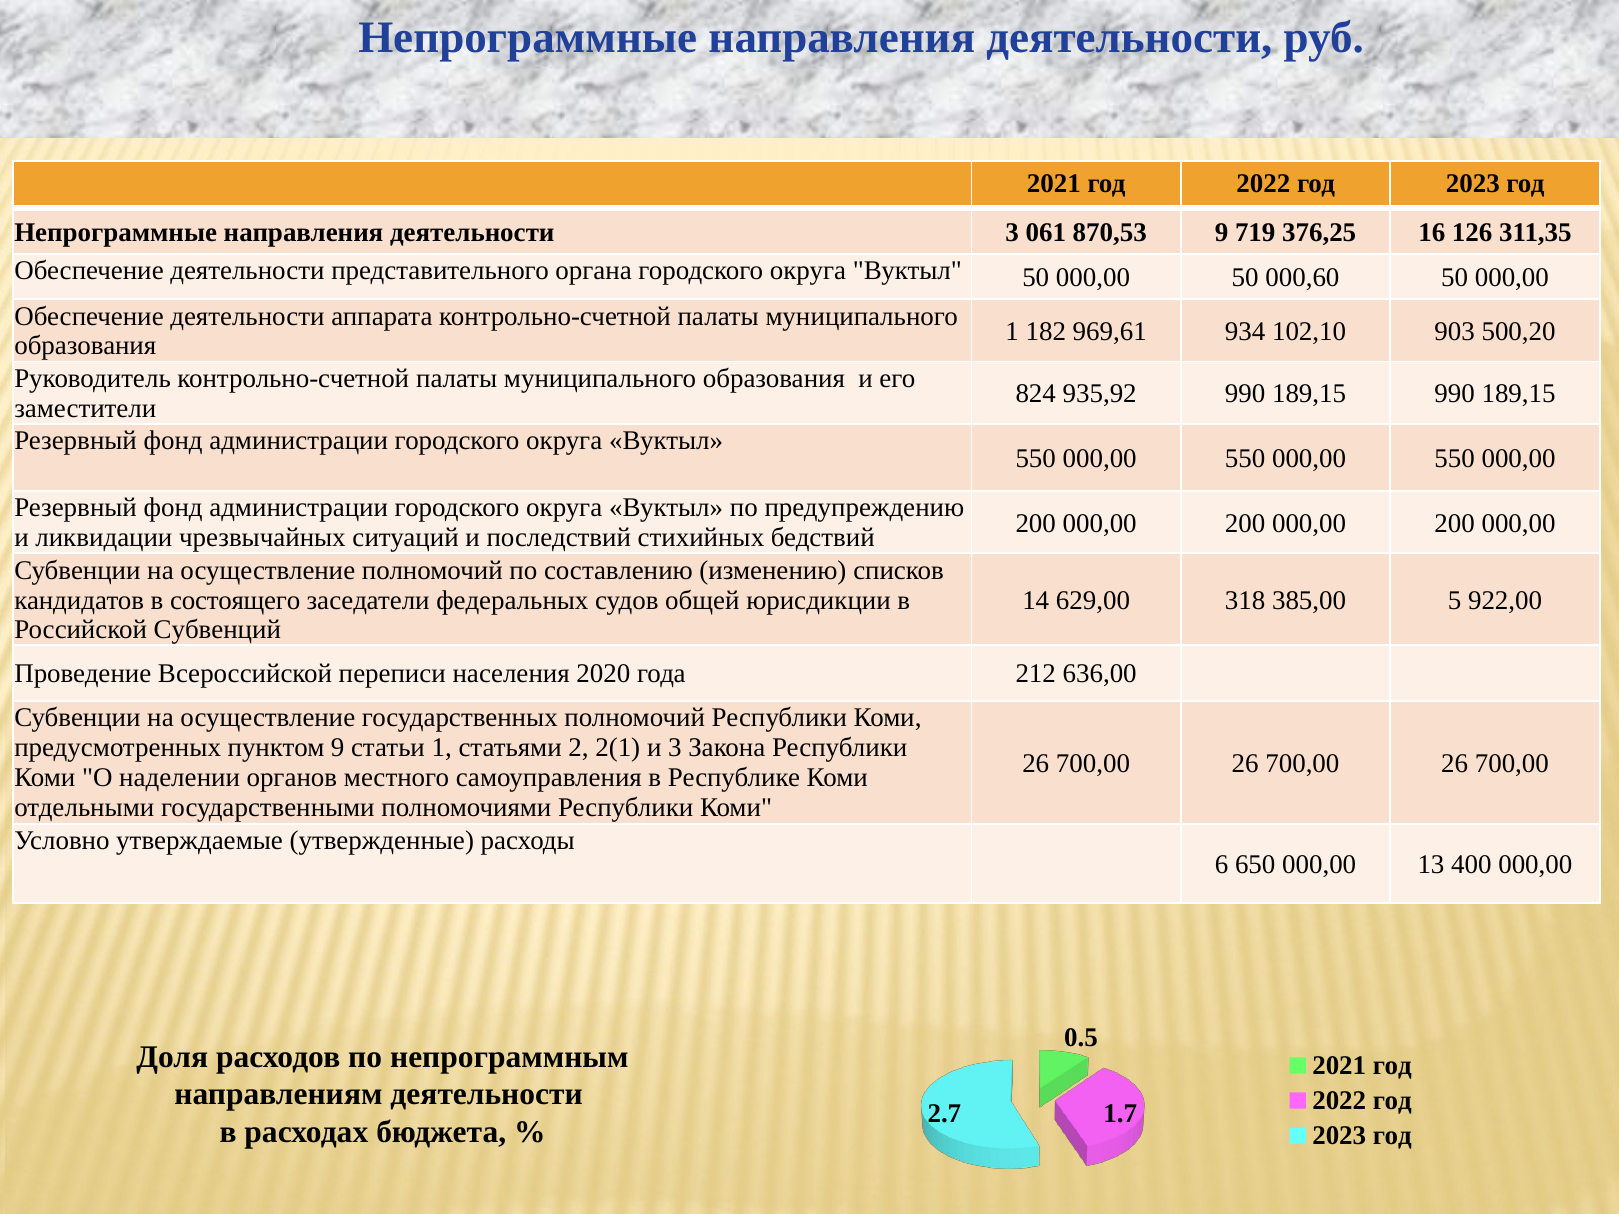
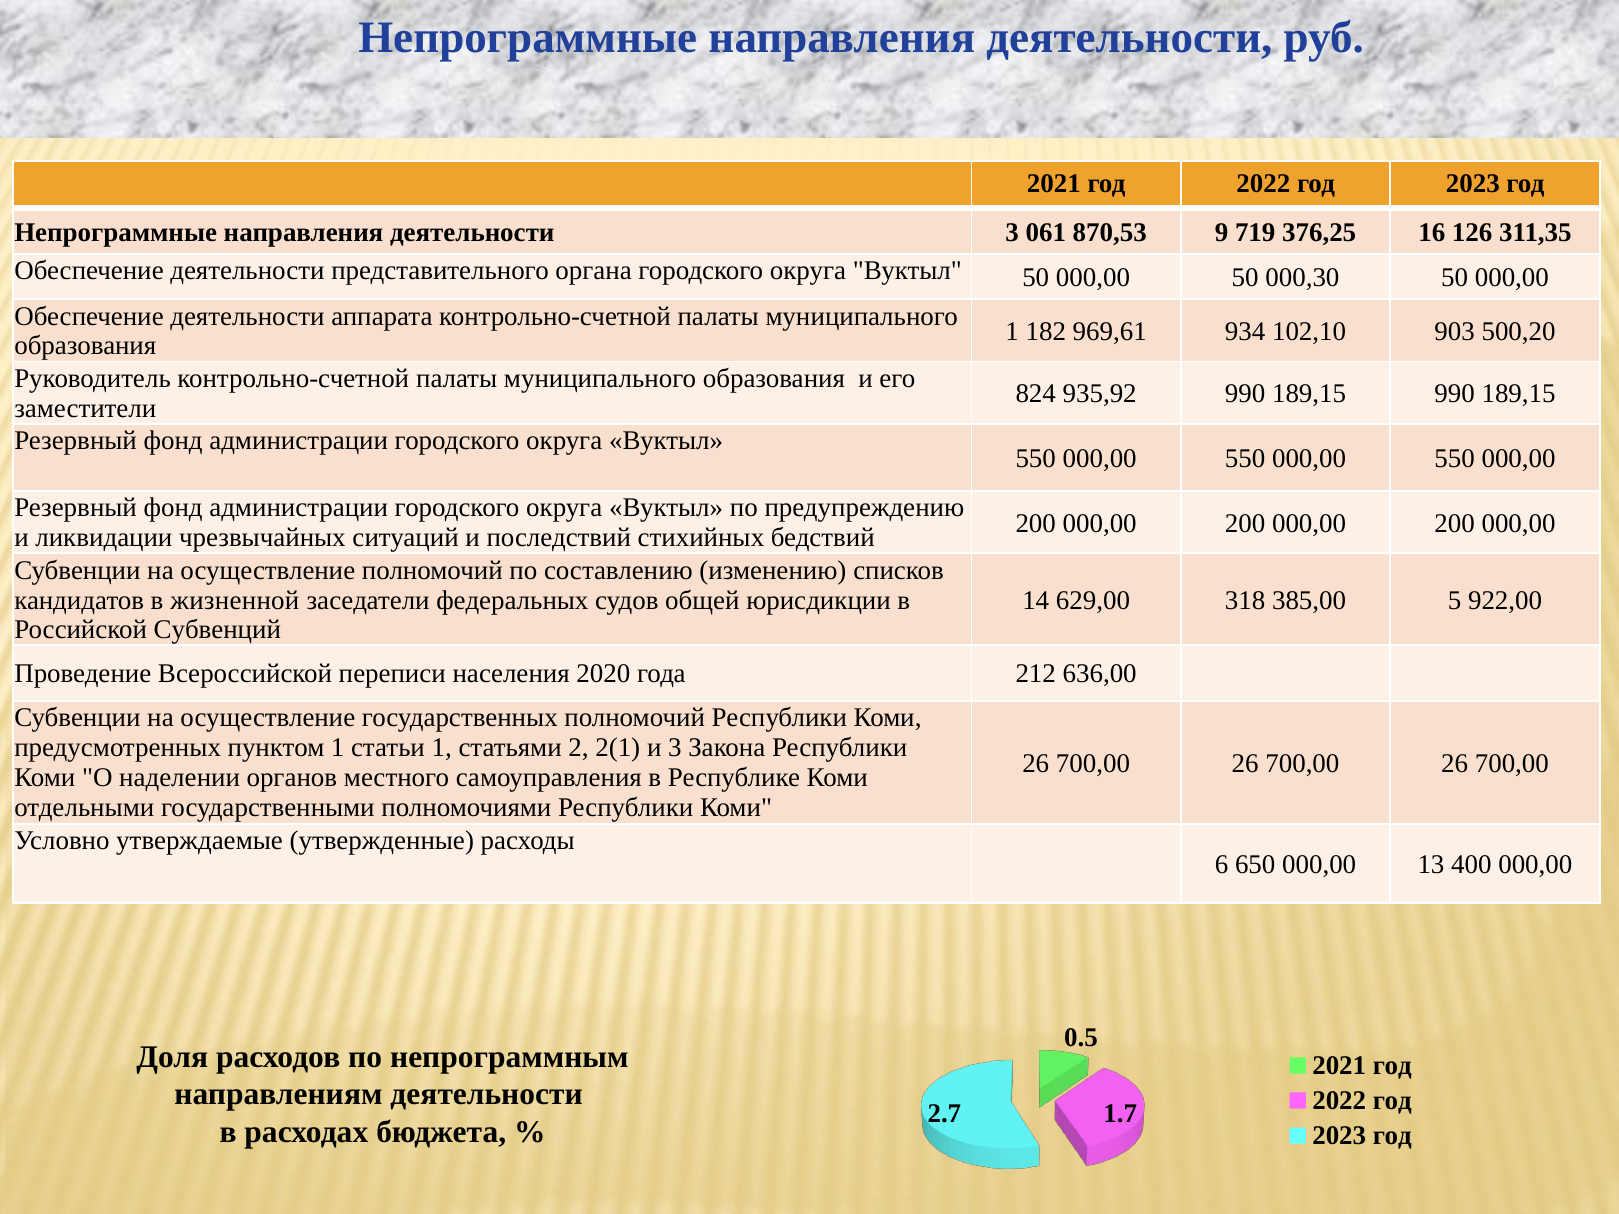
000,60: 000,60 -> 000,30
состоящего: состоящего -> жизненной
пунктом 9: 9 -> 1
